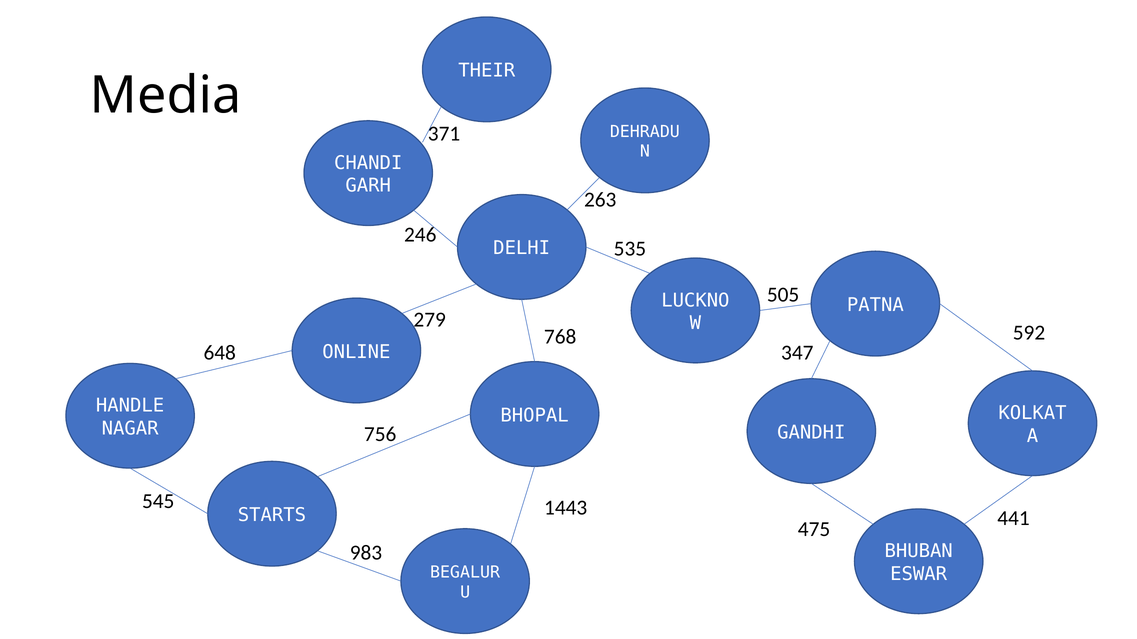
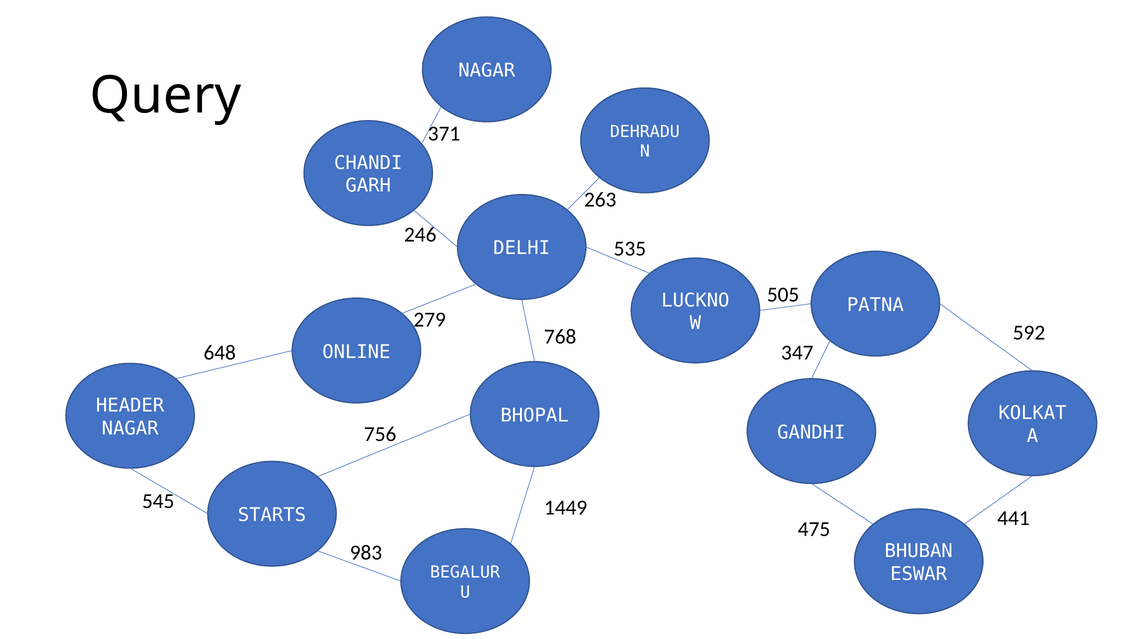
THEIR at (487, 71): THEIR -> NAGAR
Media: Media -> Query
HANDLE: HANDLE -> HEADER
1443: 1443 -> 1449
